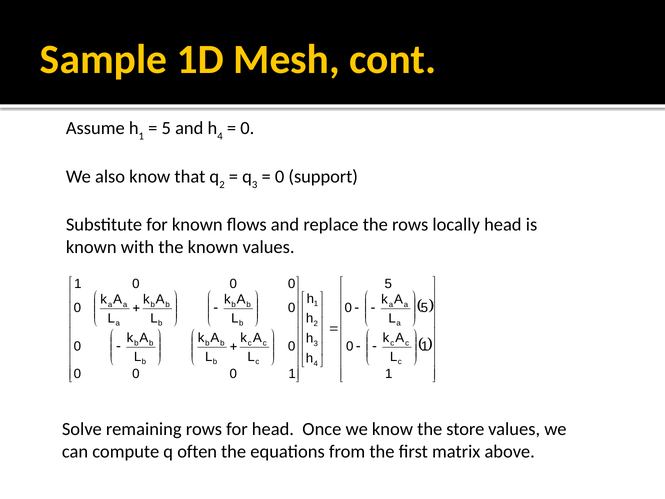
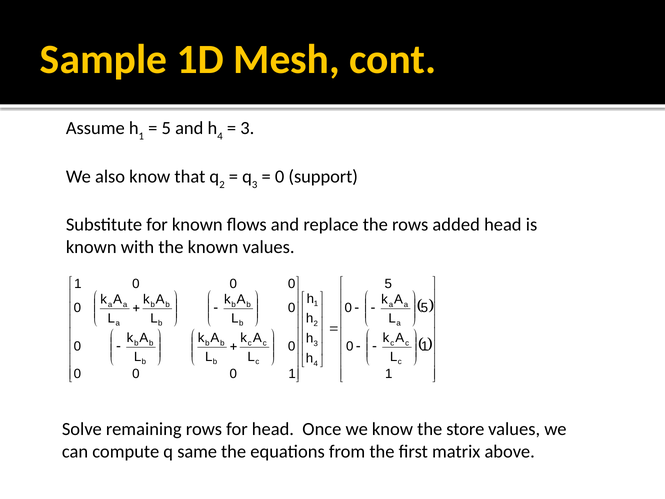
0 at (247, 128): 0 -> 3
locally: locally -> added
often: often -> same
